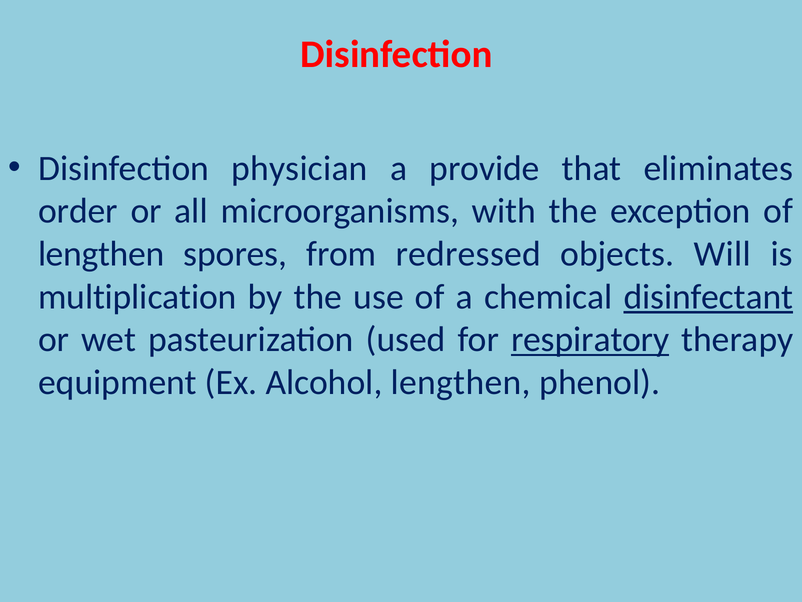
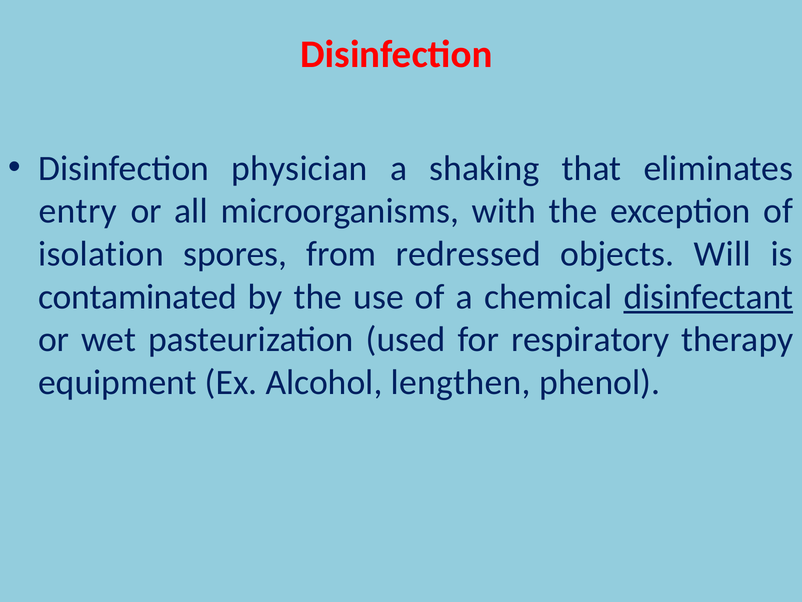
provide: provide -> shaking
order: order -> entry
lengthen at (101, 254): lengthen -> isolation
multiplication: multiplication -> contaminated
respiratory underline: present -> none
